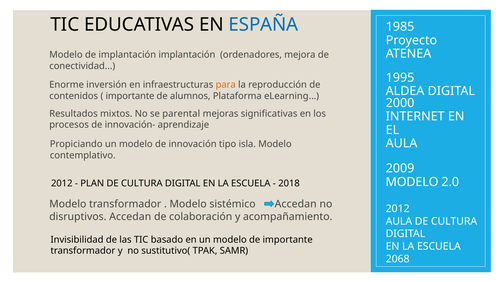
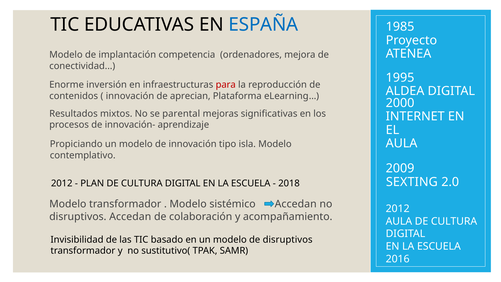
implantación implantación: implantación -> competencia
para colour: orange -> red
importante at (130, 96): importante -> innovación
alumnos: alumnos -> aprecian
MODELO at (412, 182): MODELO -> SEXTING
de importante: importante -> disruptivos
2068: 2068 -> 2016
